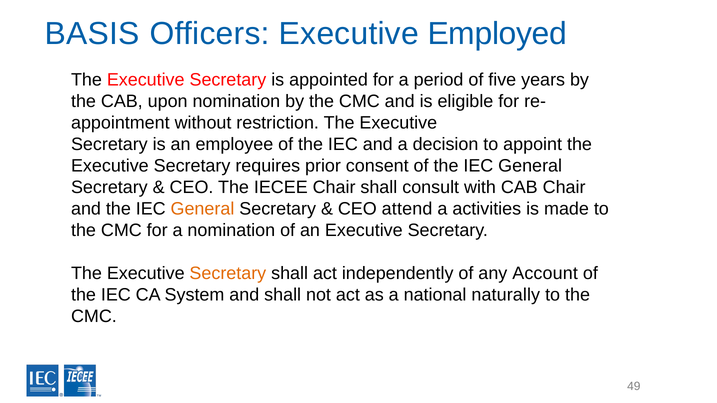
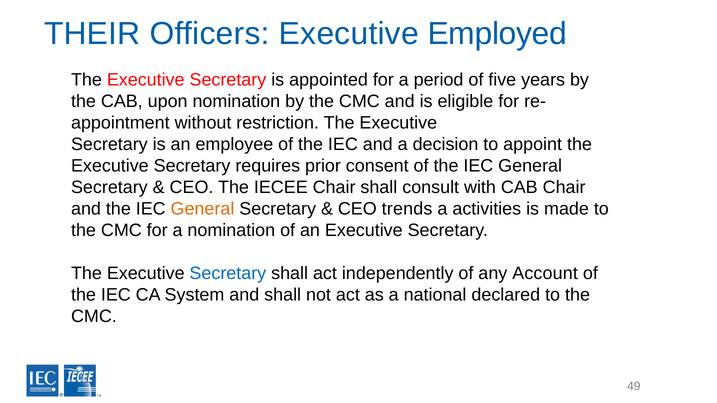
BASIS: BASIS -> THEIR
attend: attend -> trends
Secretary at (228, 274) colour: orange -> blue
naturally: naturally -> declared
